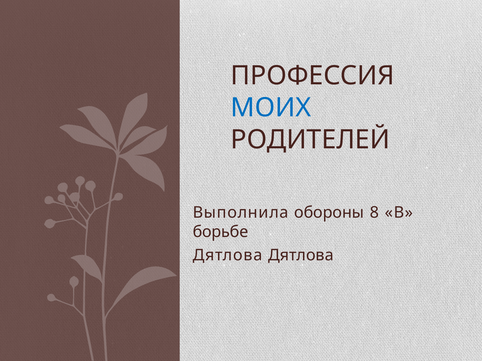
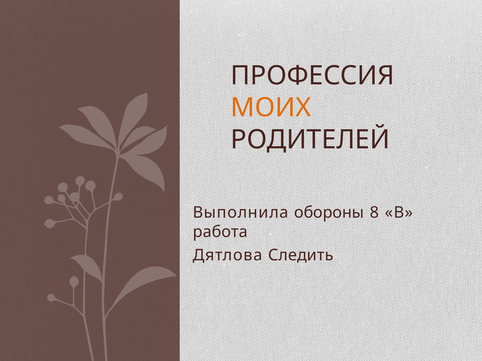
МОИХ colour: blue -> orange
борьбе: борьбе -> работа
Дятлова Дятлова: Дятлова -> Следить
